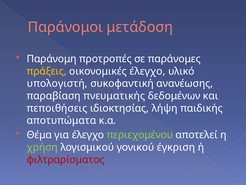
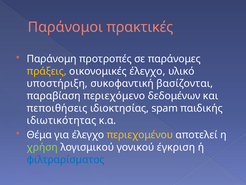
μετάδοση: μετάδοση -> πρακτικές
υπολογιστή: υπολογιστή -> υποστήριξη
ανανέωσης: ανανέωσης -> βασίζονται
πνευματικής: πνευματικής -> περιεχόμενο
λήψη: λήψη -> spam
αποτυπώματα: αποτυπώματα -> ιδιωτικότητας
περιεχομένου colour: light green -> yellow
φιλτραρίσματος colour: red -> blue
